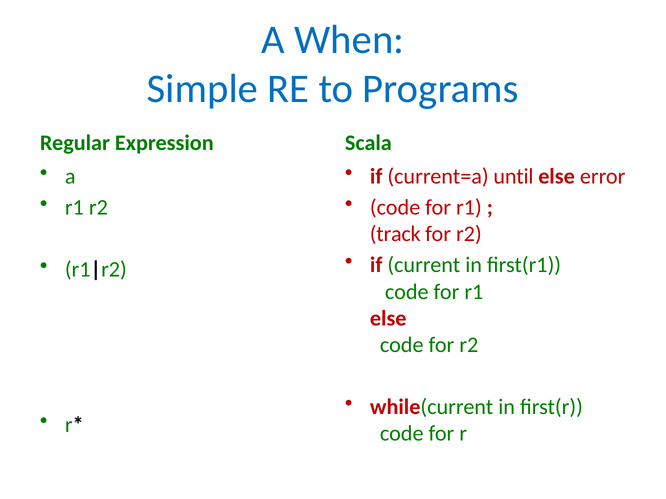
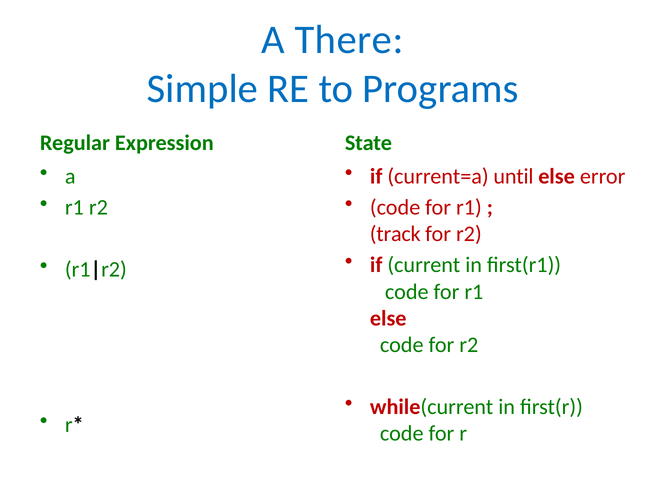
When: When -> There
Scala: Scala -> State
